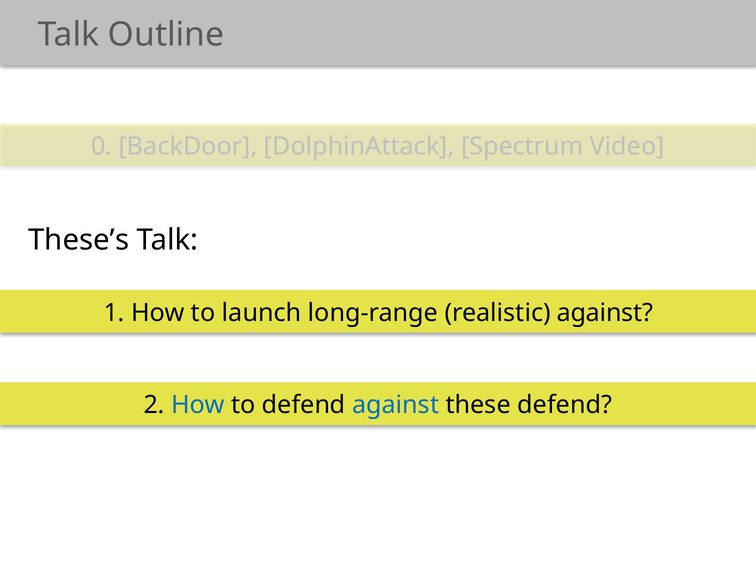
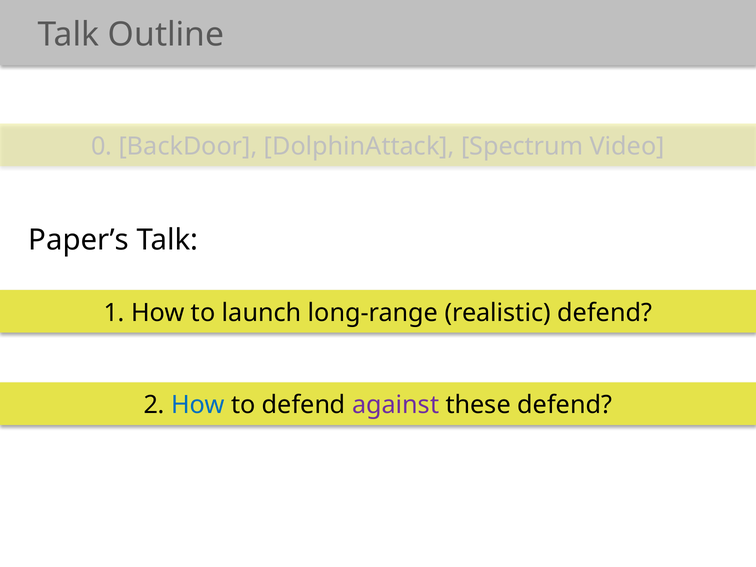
These’s: These’s -> Paper’s
realistic against: against -> defend
against at (396, 405) colour: blue -> purple
